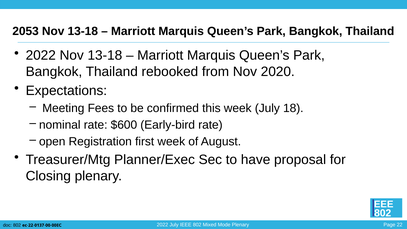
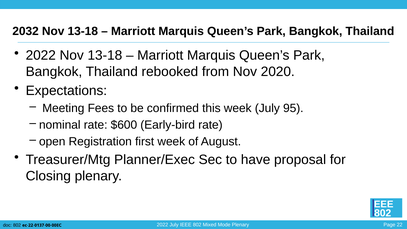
2053: 2053 -> 2032
18: 18 -> 95
